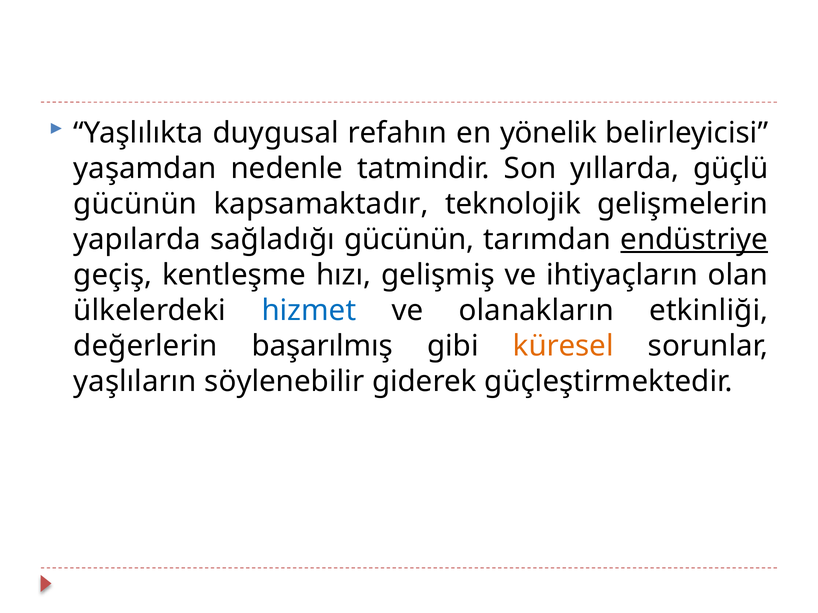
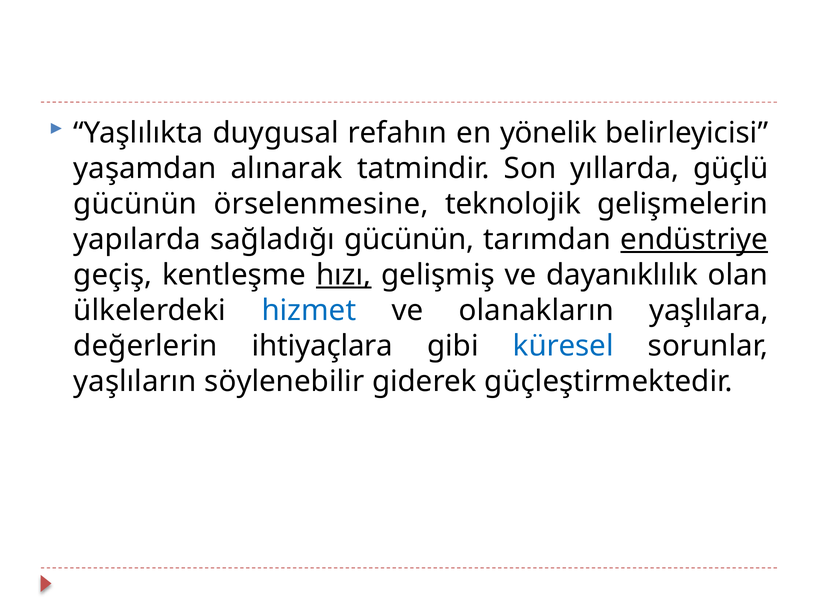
nedenle: nedenle -> alınarak
kapsamaktadır: kapsamaktadır -> örselenmesine
hızı underline: none -> present
ihtiyaçların: ihtiyaçların -> dayanıklılık
etkinliği: etkinliği -> yaşlılara
başarılmış: başarılmış -> ihtiyaçlara
küresel colour: orange -> blue
